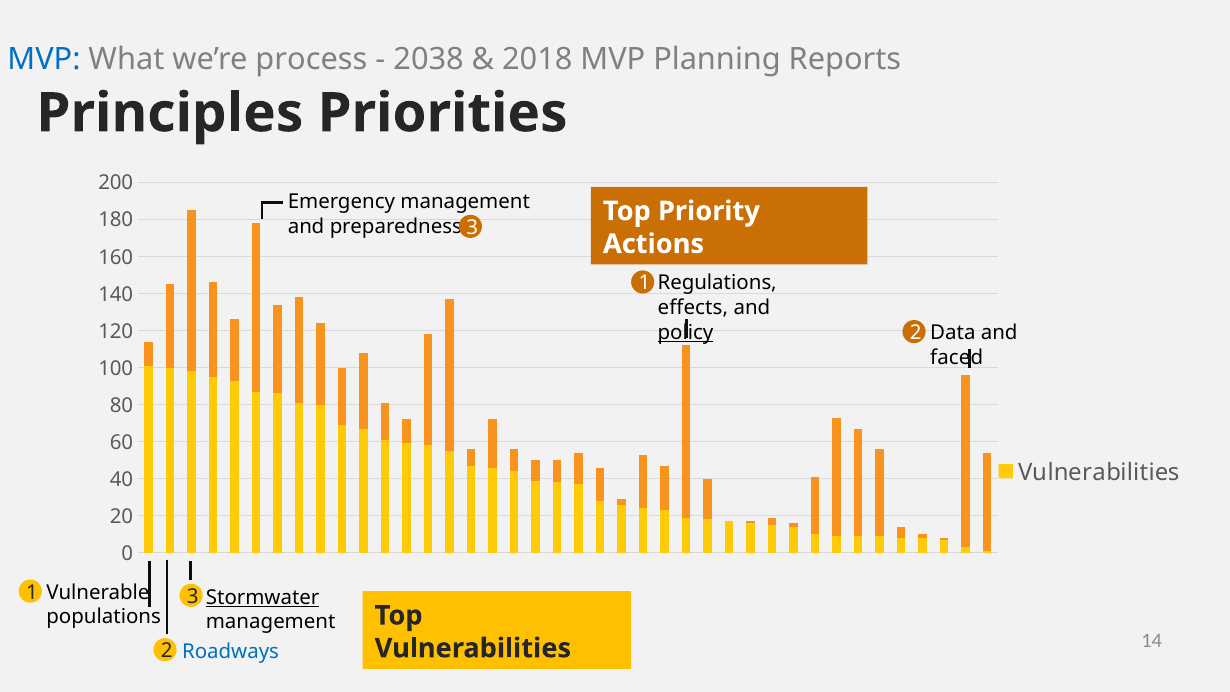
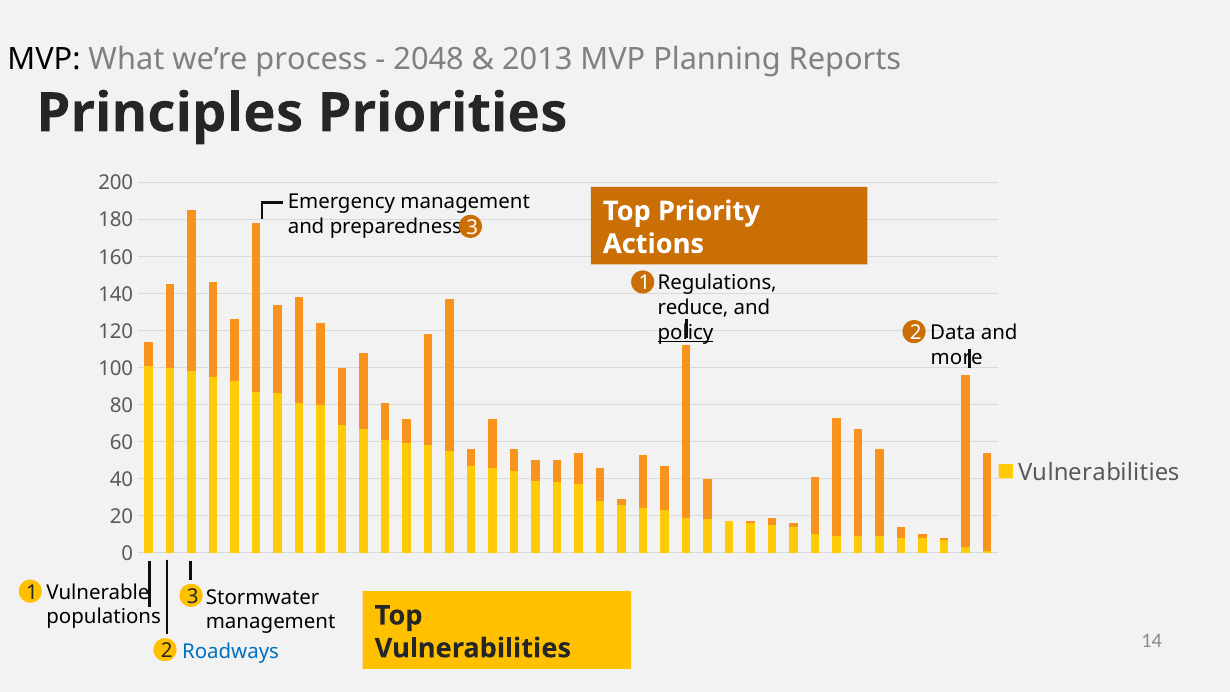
MVP at (44, 60) colour: blue -> black
2038: 2038 -> 2048
2018: 2018 -> 2013
effects: effects -> reduce
faced: faced -> more
Stormwater underline: present -> none
